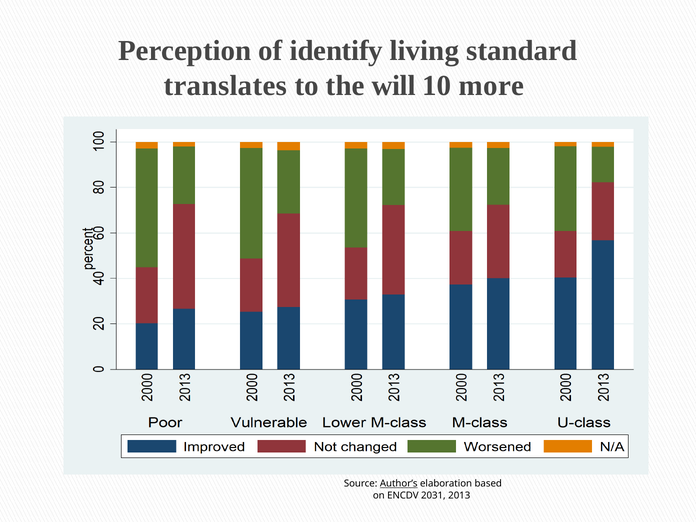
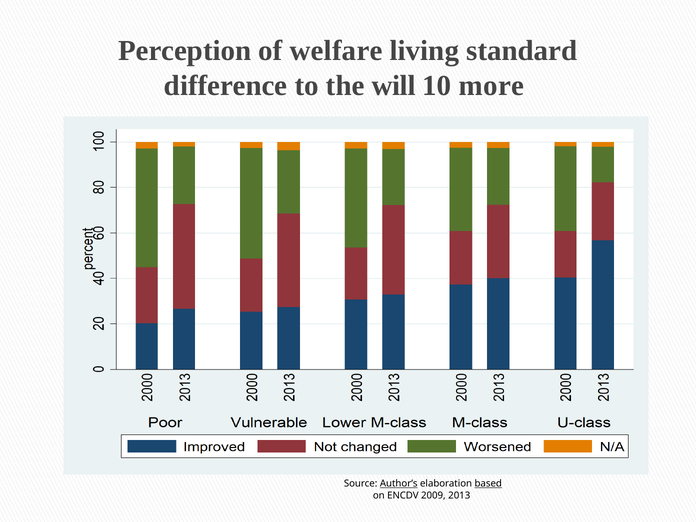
identify: identify -> welfare
translates: translates -> difference
based underline: none -> present
2031: 2031 -> 2009
